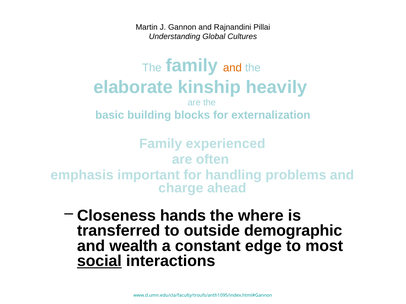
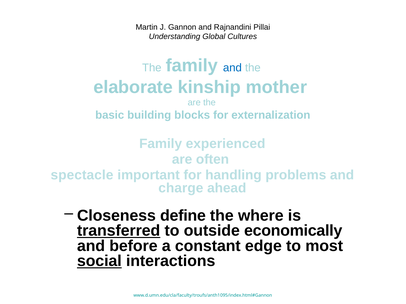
and at (232, 68) colour: orange -> blue
heavily: heavily -> mother
emphasis: emphasis -> spectacle
hands: hands -> define
transferred underline: none -> present
demographic: demographic -> economically
wealth: wealth -> before
